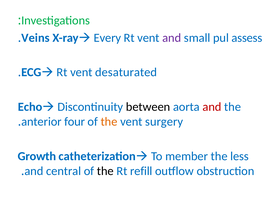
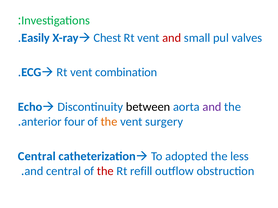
Veins: Veins -> Easily
Every: Every -> Chest
and at (172, 38) colour: purple -> red
assess: assess -> valves
desaturated: desaturated -> combination
and at (212, 107) colour: red -> purple
Growth at (37, 157): Growth -> Central
member: member -> adopted
the at (105, 171) colour: black -> red
